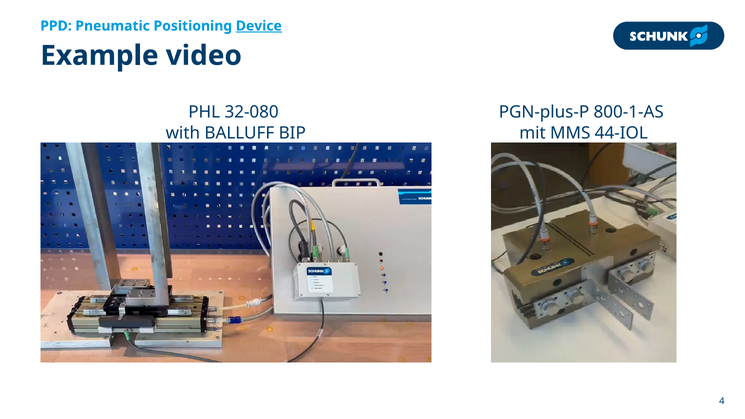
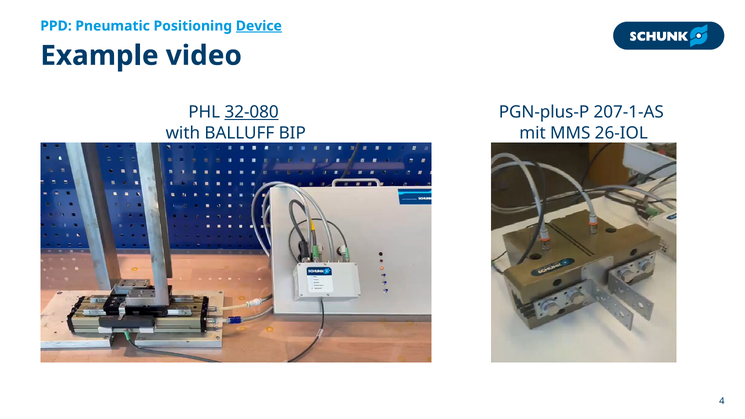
32-080 underline: none -> present
800-1-AS: 800-1-AS -> 207-1-AS
44-IOL: 44-IOL -> 26-IOL
